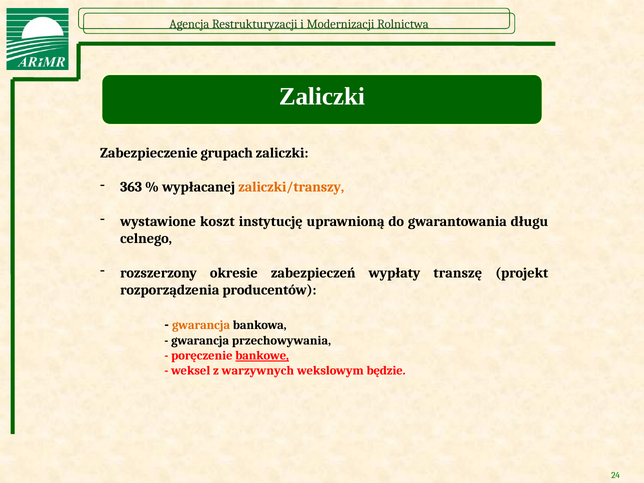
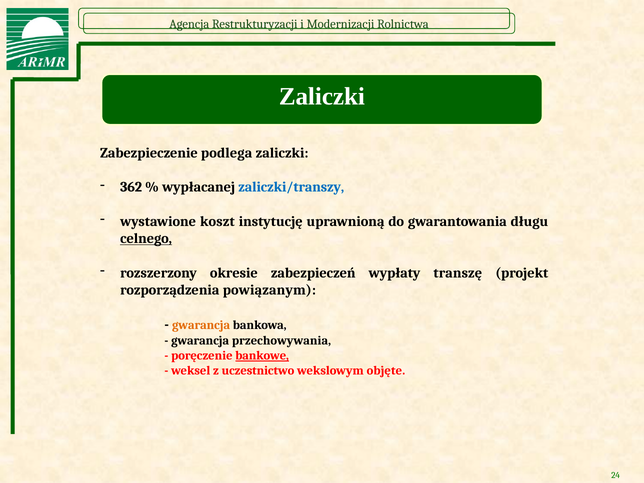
grupach: grupach -> podlega
363: 363 -> 362
zaliczki/transzy colour: orange -> blue
celnego underline: none -> present
producentów: producentów -> powiązanym
warzywnych: warzywnych -> uczestnictwo
będzie: będzie -> objęte
